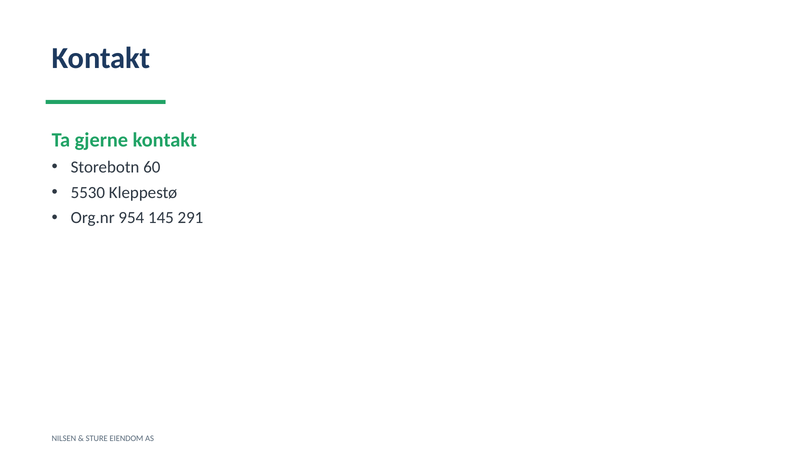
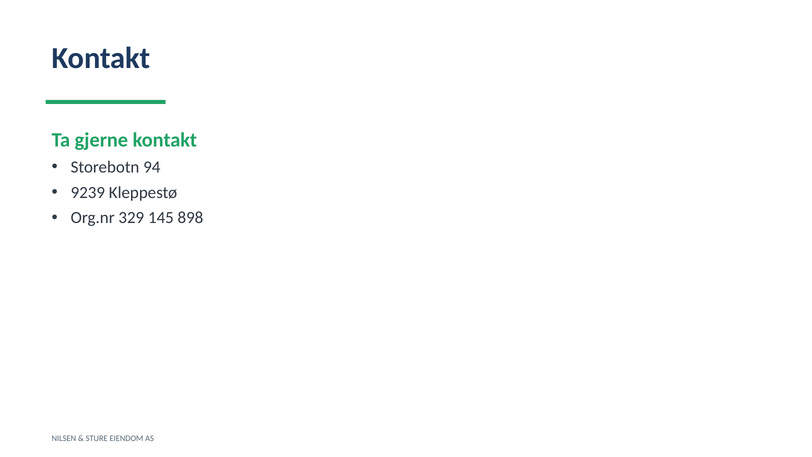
60: 60 -> 94
5530: 5530 -> 9239
954: 954 -> 329
291: 291 -> 898
